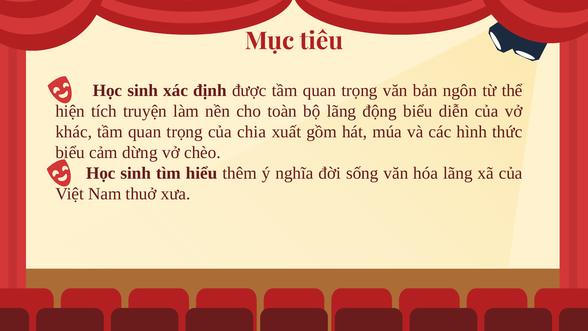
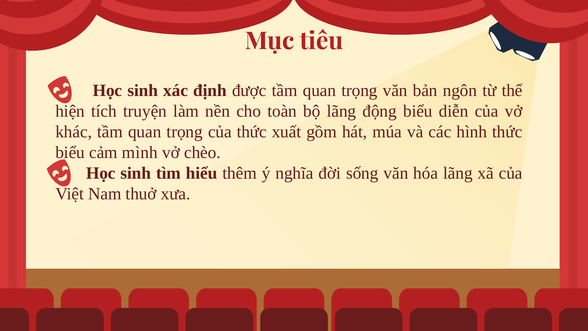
của chia: chia -> thức
dừng: dừng -> mình
